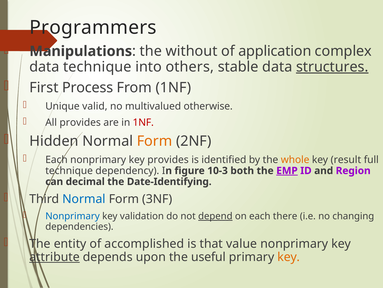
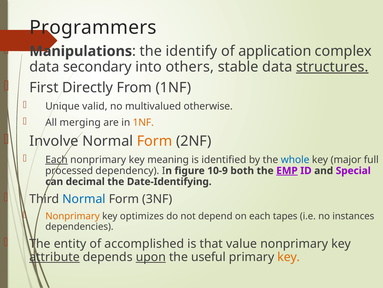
without: without -> identify
data technique: technique -> secondary
Process: Process -> Directly
All provides: provides -> merging
1NF at (143, 122) colour: red -> orange
Hidden: Hidden -> Involve
Each at (56, 159) underline: none -> present
key provides: provides -> meaning
whole colour: orange -> blue
result: result -> major
technique at (69, 170): technique -> processed
10-3: 10-3 -> 10-9
Region: Region -> Special
Nonprimary at (73, 216) colour: blue -> orange
validation: validation -> optimizes
depend underline: present -> none
there: there -> tapes
changing: changing -> instances
upon underline: none -> present
